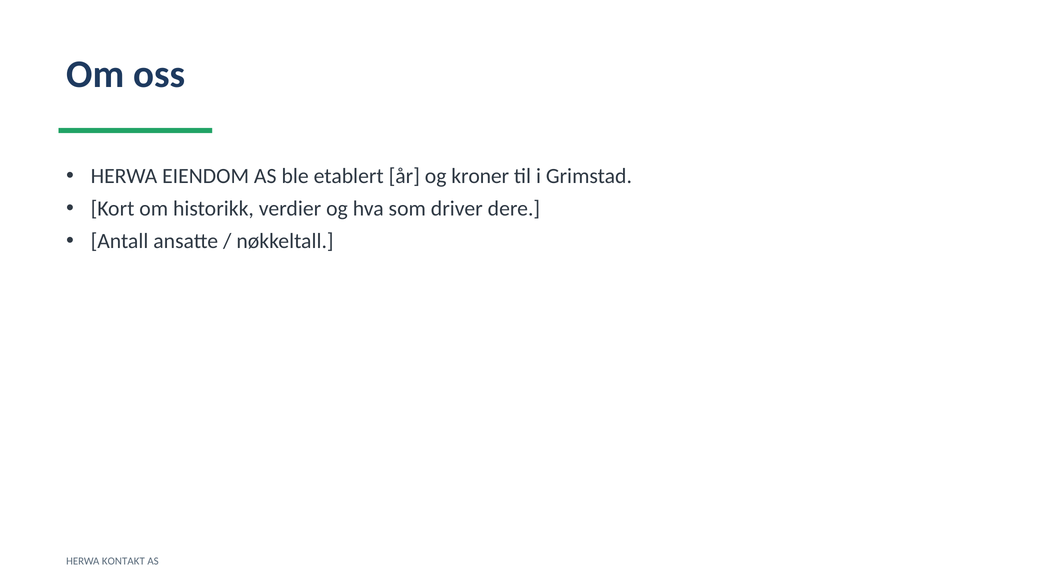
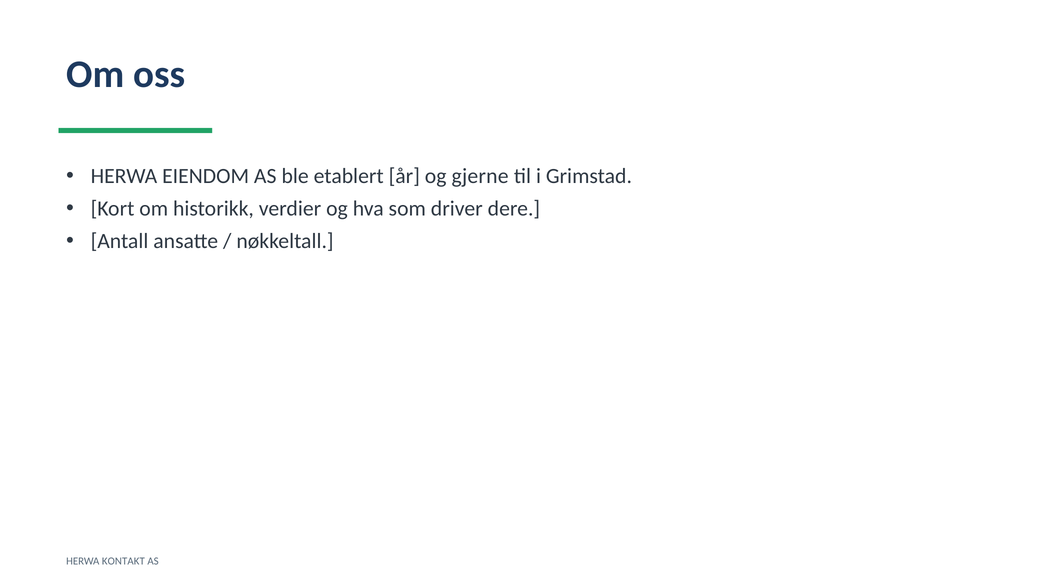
kroner: kroner -> gjerne
